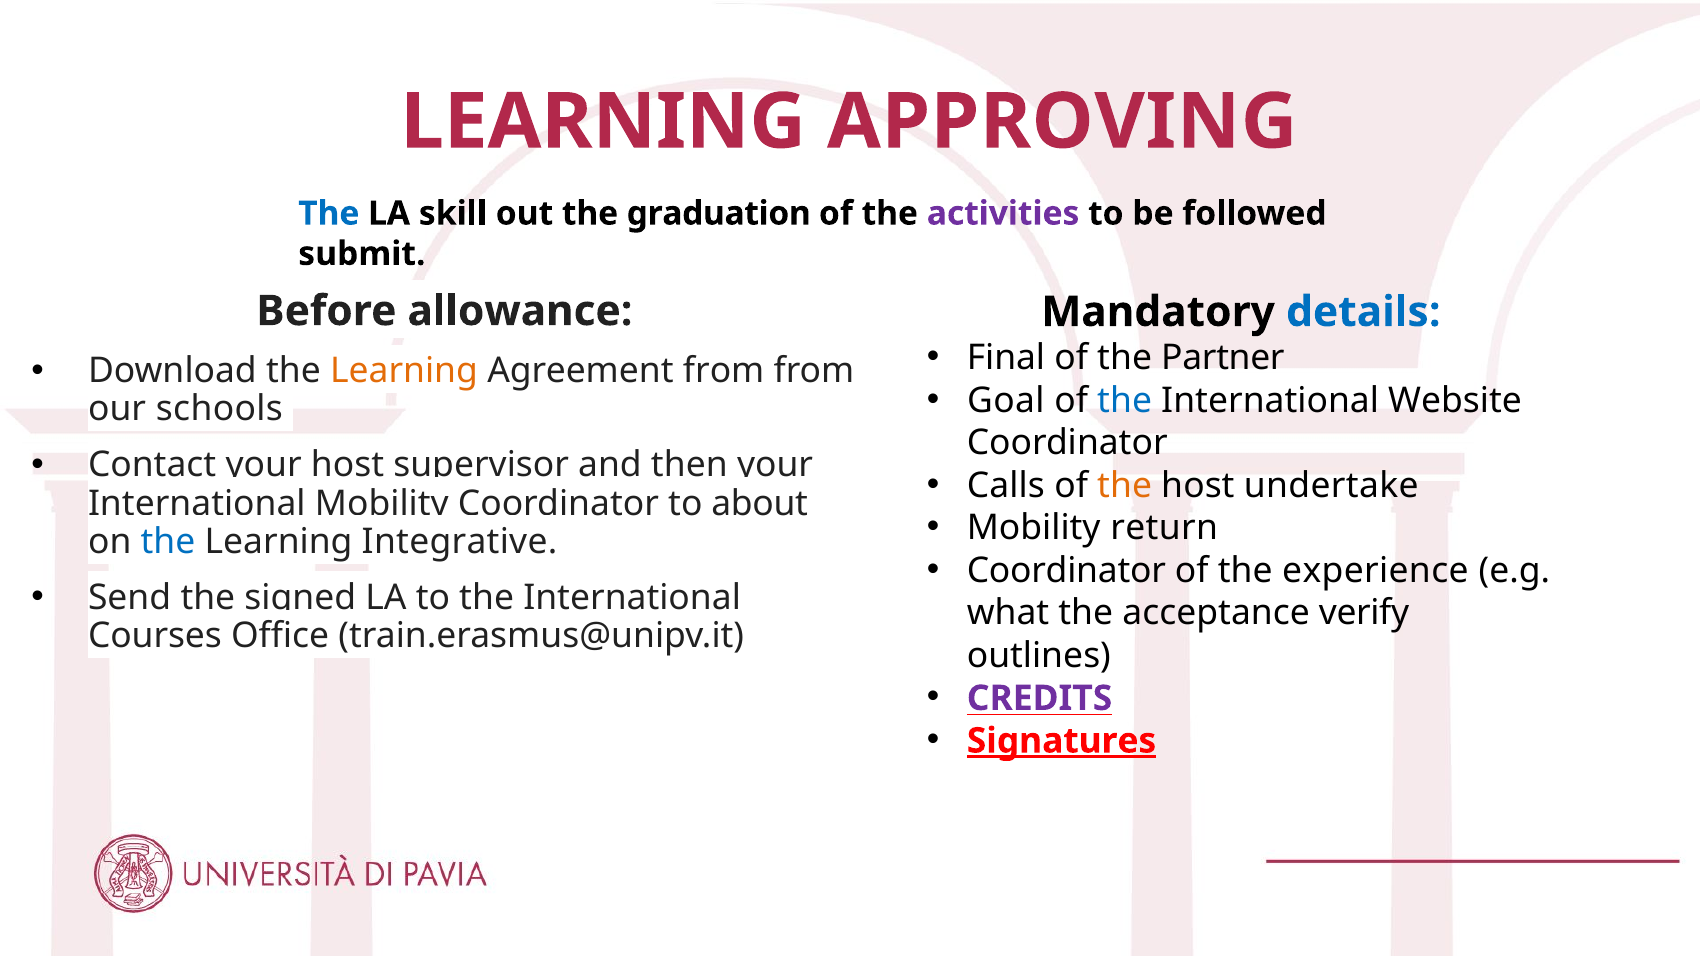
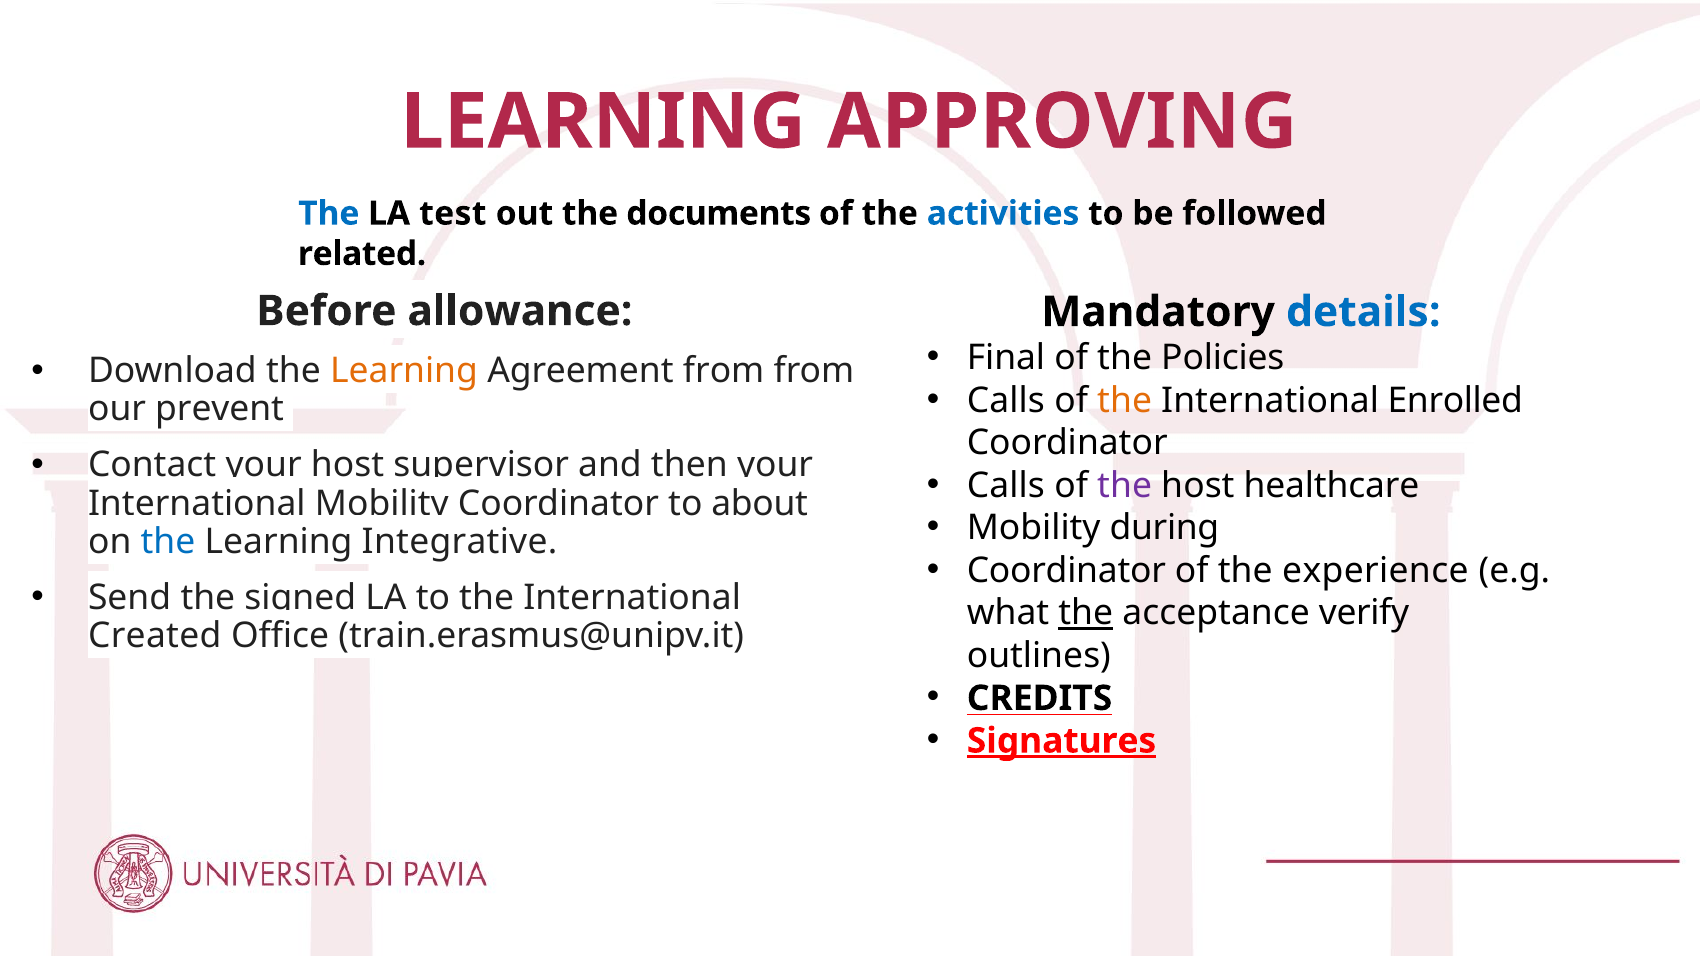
skill: skill -> test
graduation: graduation -> documents
activities colour: purple -> blue
submit: submit -> related
Partner: Partner -> Policies
Goal at (1006, 401): Goal -> Calls
the at (1125, 401) colour: blue -> orange
Website: Website -> Enrolled
schools: schools -> prevent
the at (1125, 486) colour: orange -> purple
undertake: undertake -> healthcare
return: return -> during
the at (1086, 613) underline: none -> present
Courses: Courses -> Created
CREDITS colour: purple -> black
